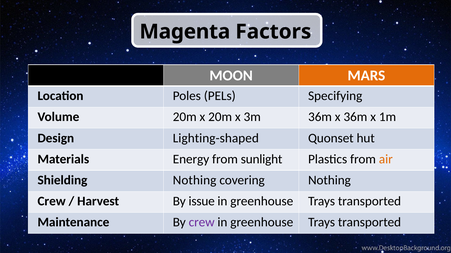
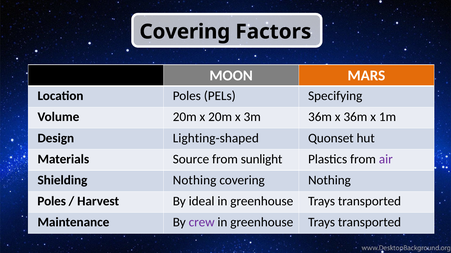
Magenta at (185, 32): Magenta -> Covering
Energy: Energy -> Source
air colour: orange -> purple
Crew at (52, 202): Crew -> Poles
issue: issue -> ideal
